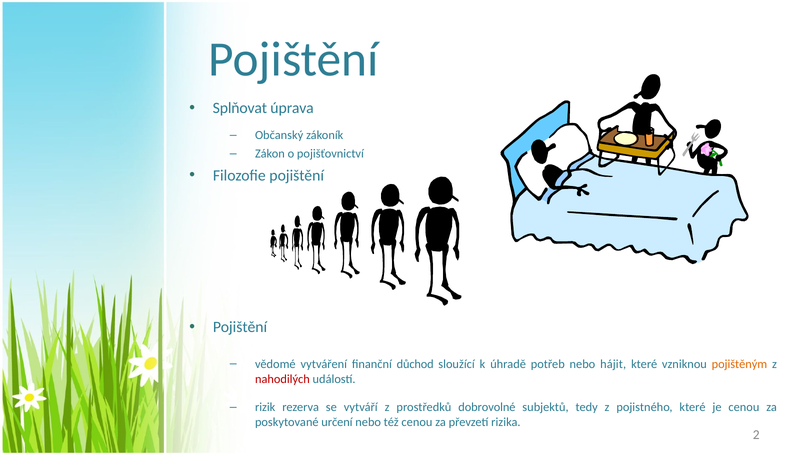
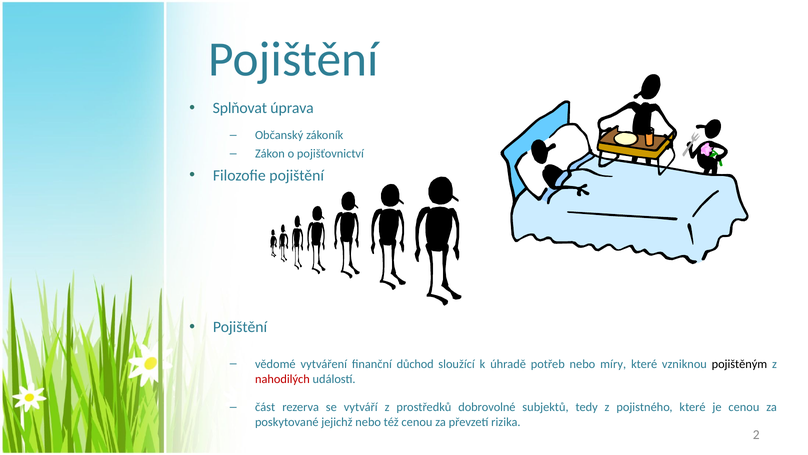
hájit: hájit -> míry
pojištěným colour: orange -> black
rizik: rizik -> část
určení: určení -> jejichž
